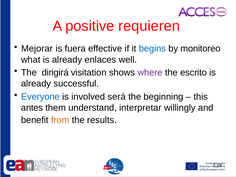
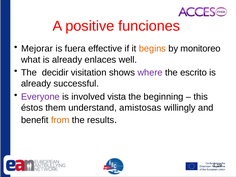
requieren: requieren -> funciones
begins colour: blue -> orange
dirigirá: dirigirá -> decidir
Everyone colour: blue -> purple
será: será -> vista
antes: antes -> éstos
interpretar: interpretar -> amistosas
